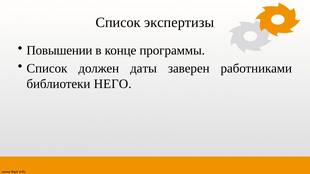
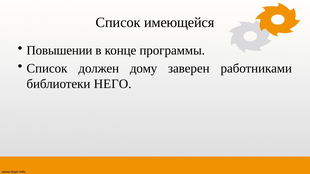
экспертизы: экспертизы -> имеющейся
даты: даты -> дому
